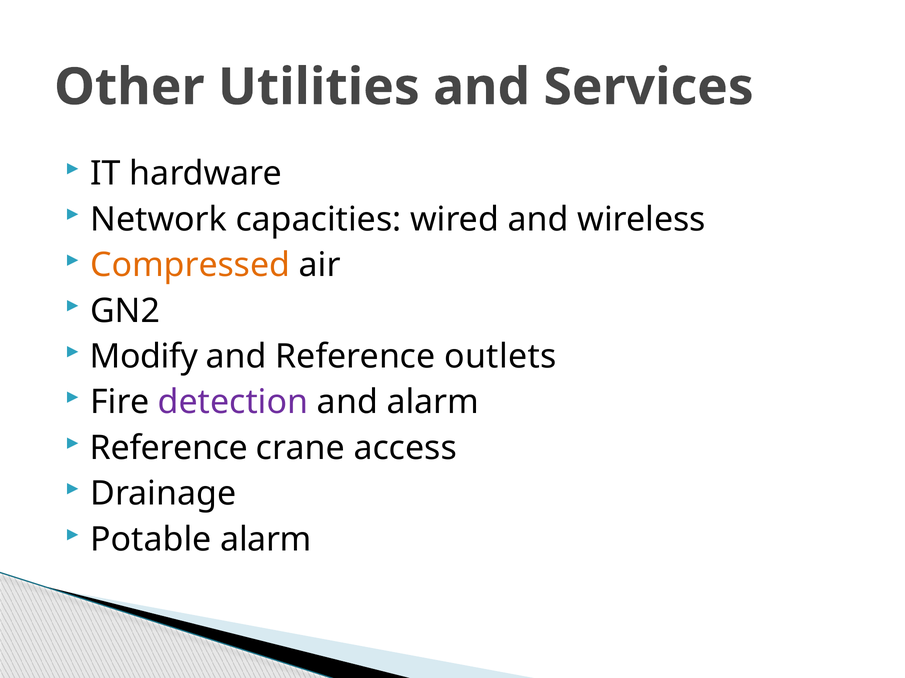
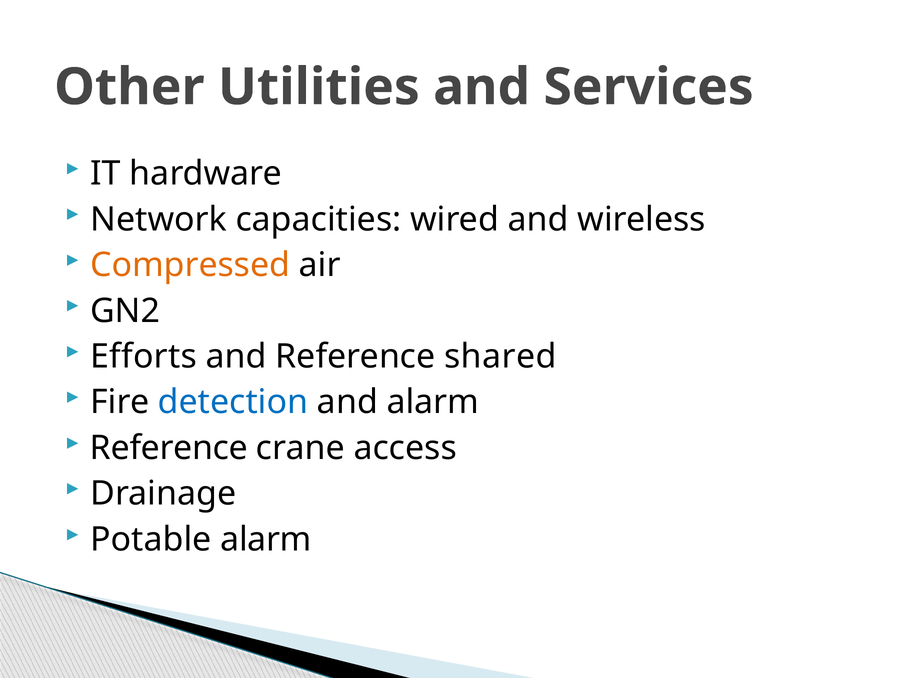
Modify: Modify -> Efforts
outlets: outlets -> shared
detection colour: purple -> blue
